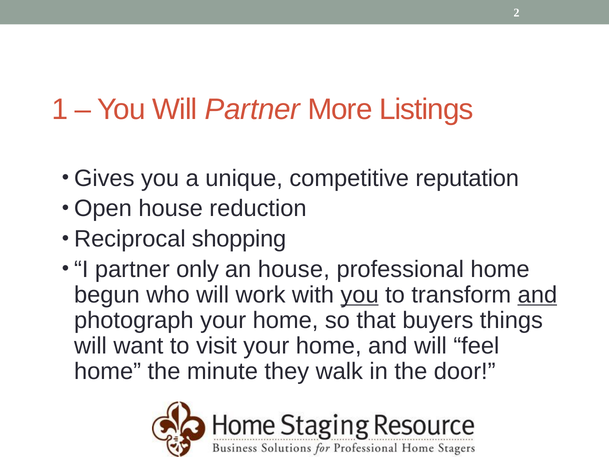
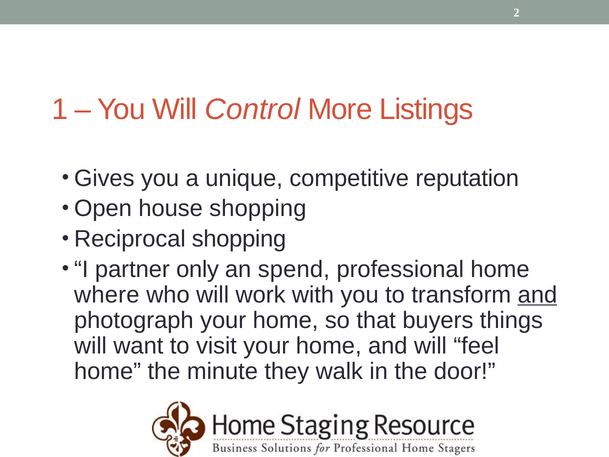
Will Partner: Partner -> Control
house reduction: reduction -> shopping
an house: house -> spend
begun: begun -> where
you at (360, 295) underline: present -> none
